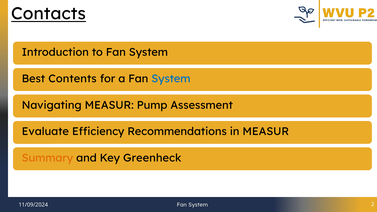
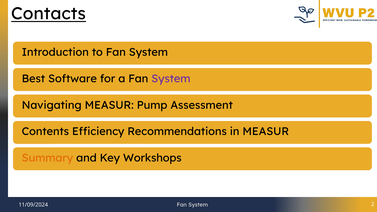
Contents: Contents -> Software
System at (171, 79) colour: blue -> purple
Evaluate: Evaluate -> Contents
Greenheck: Greenheck -> Workshops
